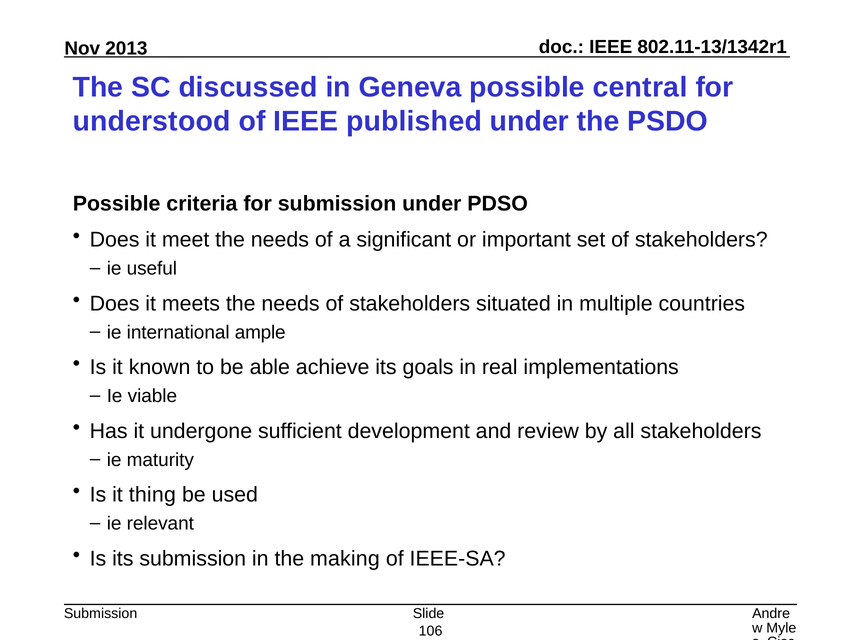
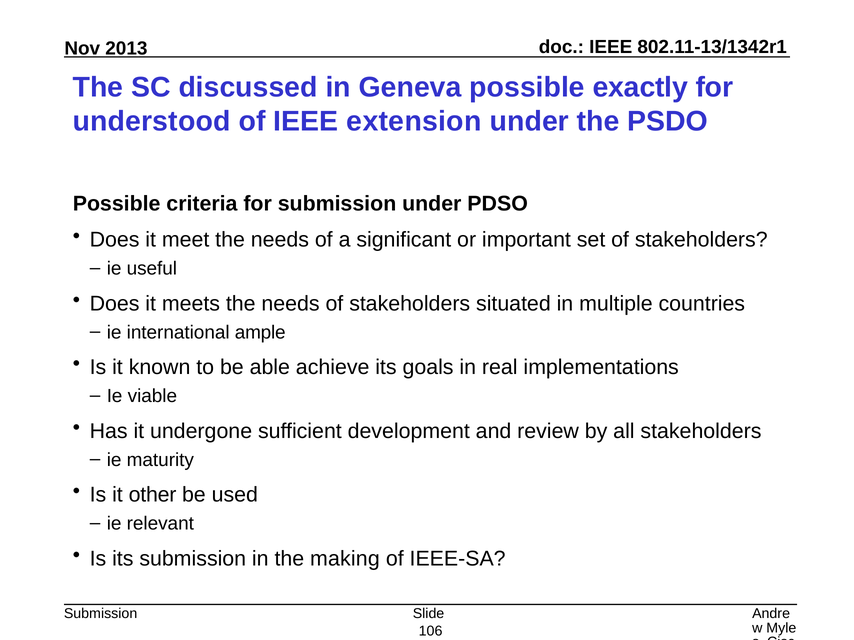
central: central -> exactly
published: published -> extension
thing: thing -> other
